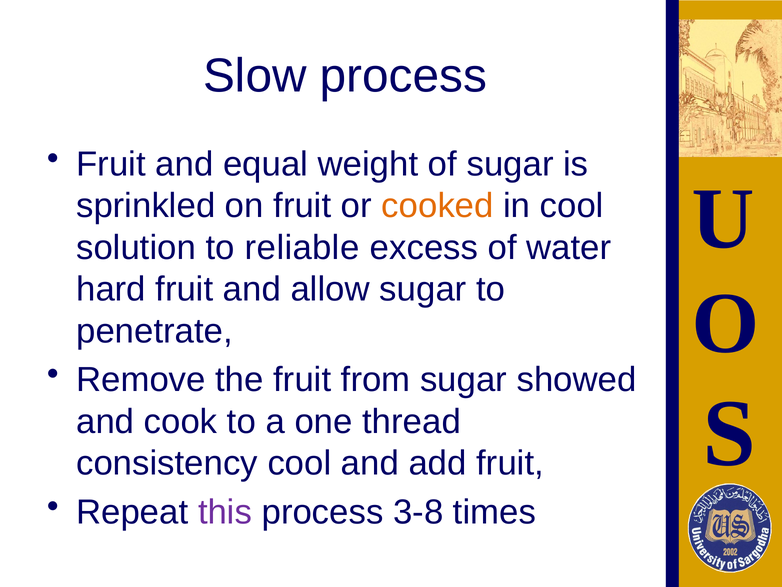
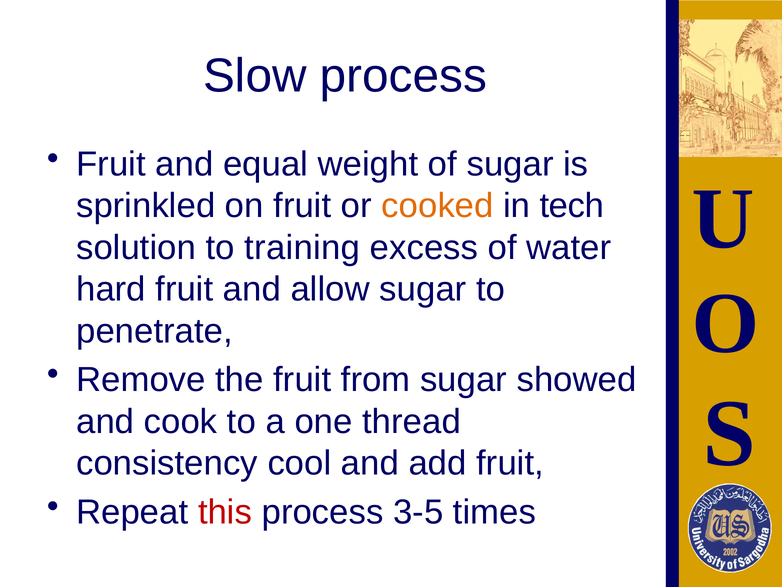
in cool: cool -> tech
reliable: reliable -> training
this colour: purple -> red
3-8: 3-8 -> 3-5
